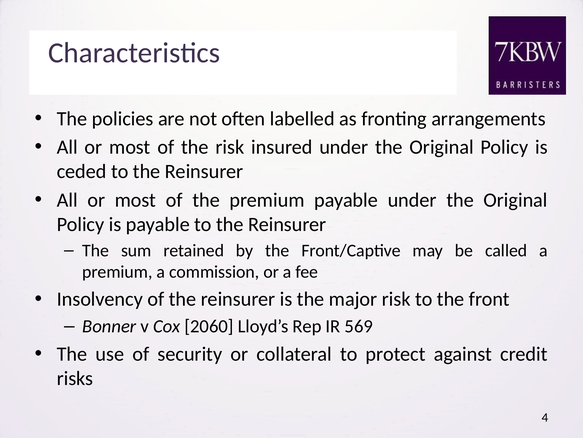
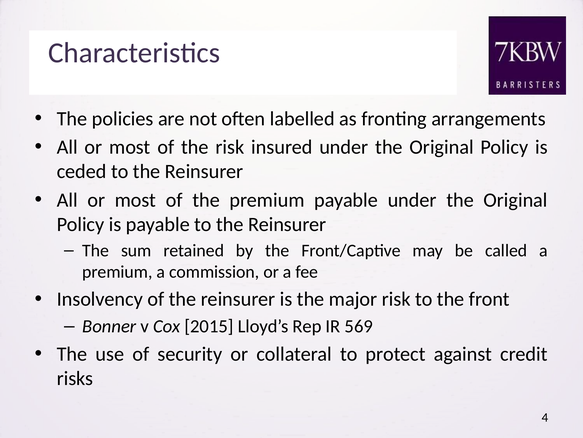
2060: 2060 -> 2015
